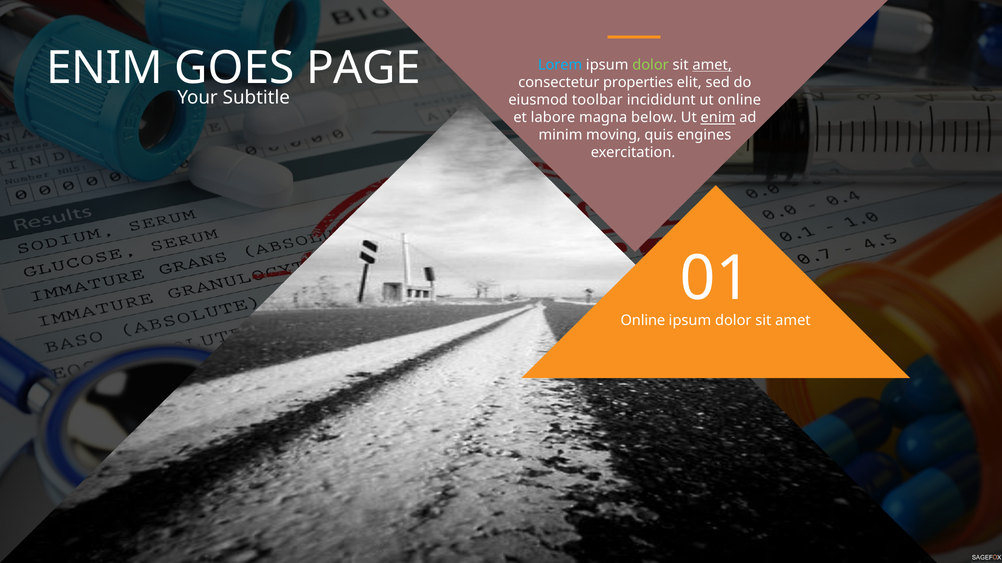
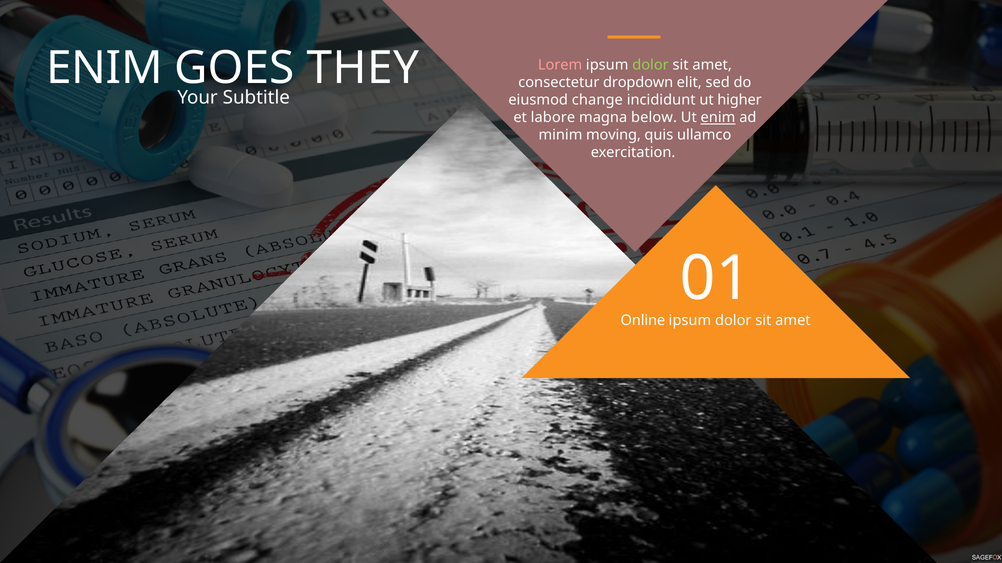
PAGE: PAGE -> THEY
Lorem colour: light blue -> pink
amet at (712, 65) underline: present -> none
properties: properties -> dropdown
toolbar: toolbar -> change
ut online: online -> higher
engines: engines -> ullamco
